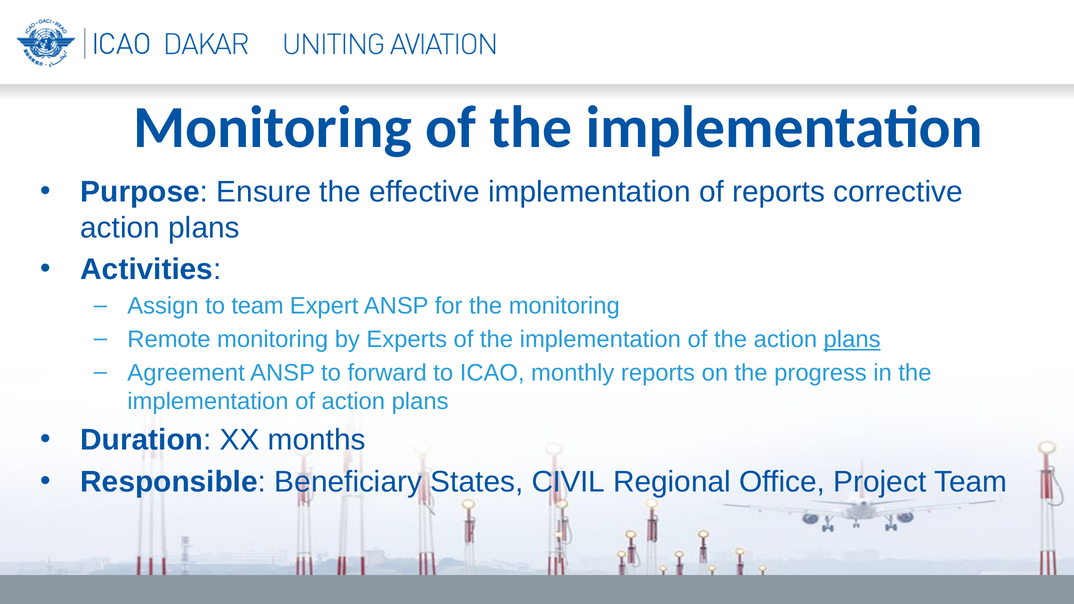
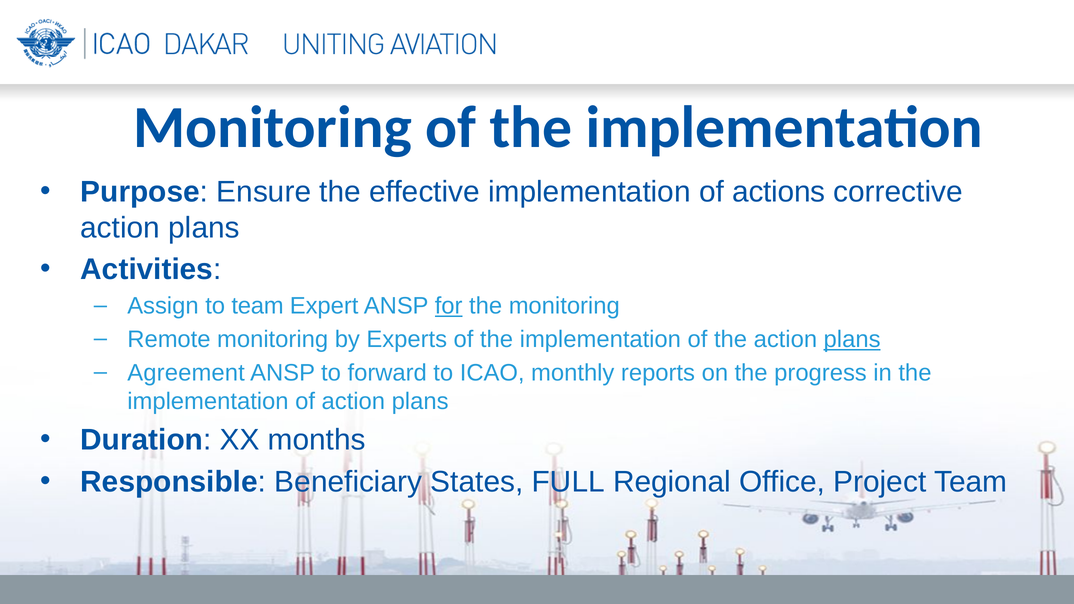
of reports: reports -> actions
for underline: none -> present
CIVIL: CIVIL -> FULL
